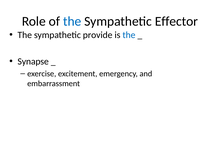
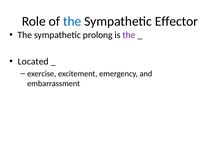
provide: provide -> prolong
the at (129, 35) colour: blue -> purple
Synapse: Synapse -> Located
